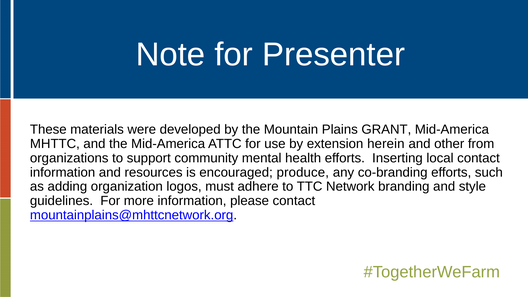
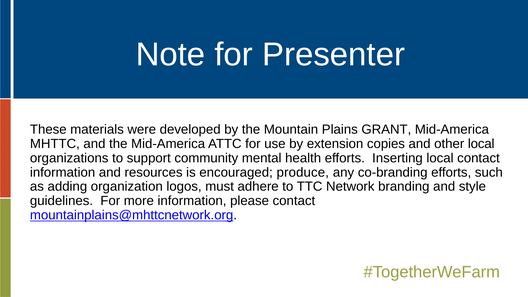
herein: herein -> copies
other from: from -> local
